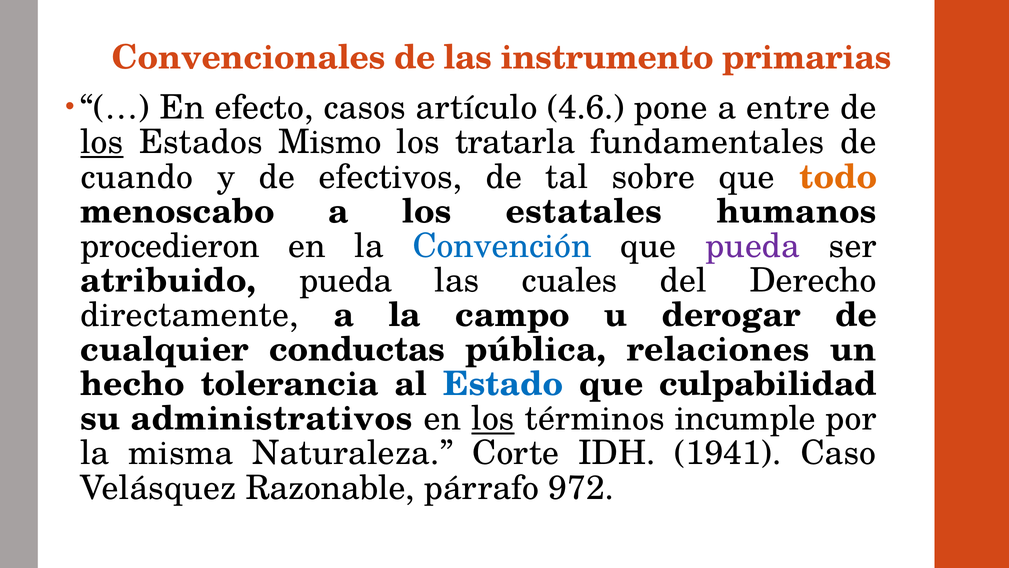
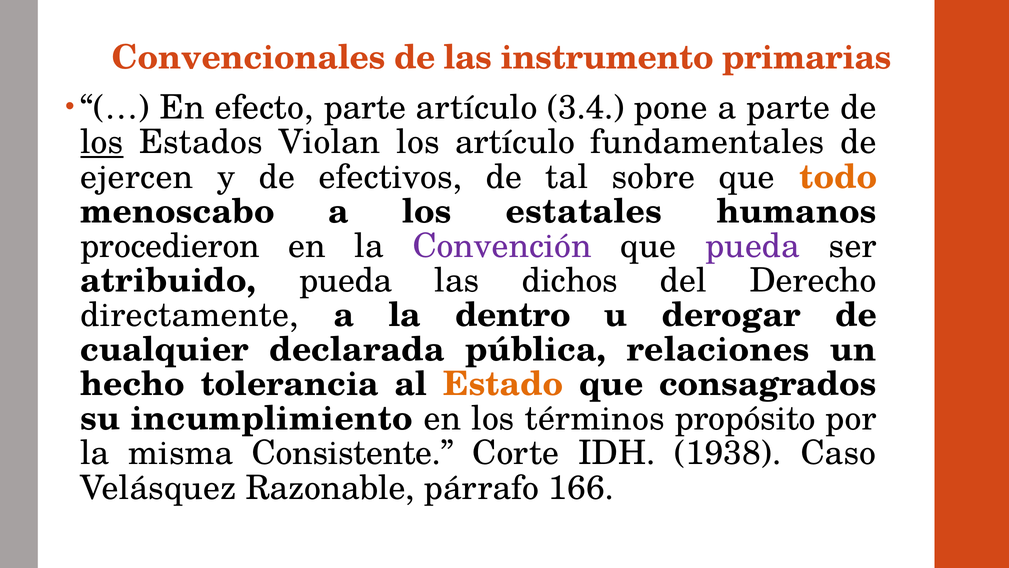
efecto casos: casos -> parte
4.6: 4.6 -> 3.4
a entre: entre -> parte
Mismo: Mismo -> Violan
los tratarla: tratarla -> artículo
cuando: cuando -> ejercen
Convención colour: blue -> purple
cuales: cuales -> dichos
campo: campo -> dentro
conductas: conductas -> declarada
Estado colour: blue -> orange
culpabilidad: culpabilidad -> consagrados
administrativos: administrativos -> incumplimiento
los at (493, 418) underline: present -> none
incumple: incumple -> propósito
Naturaleza: Naturaleza -> Consistente
1941: 1941 -> 1938
972: 972 -> 166
